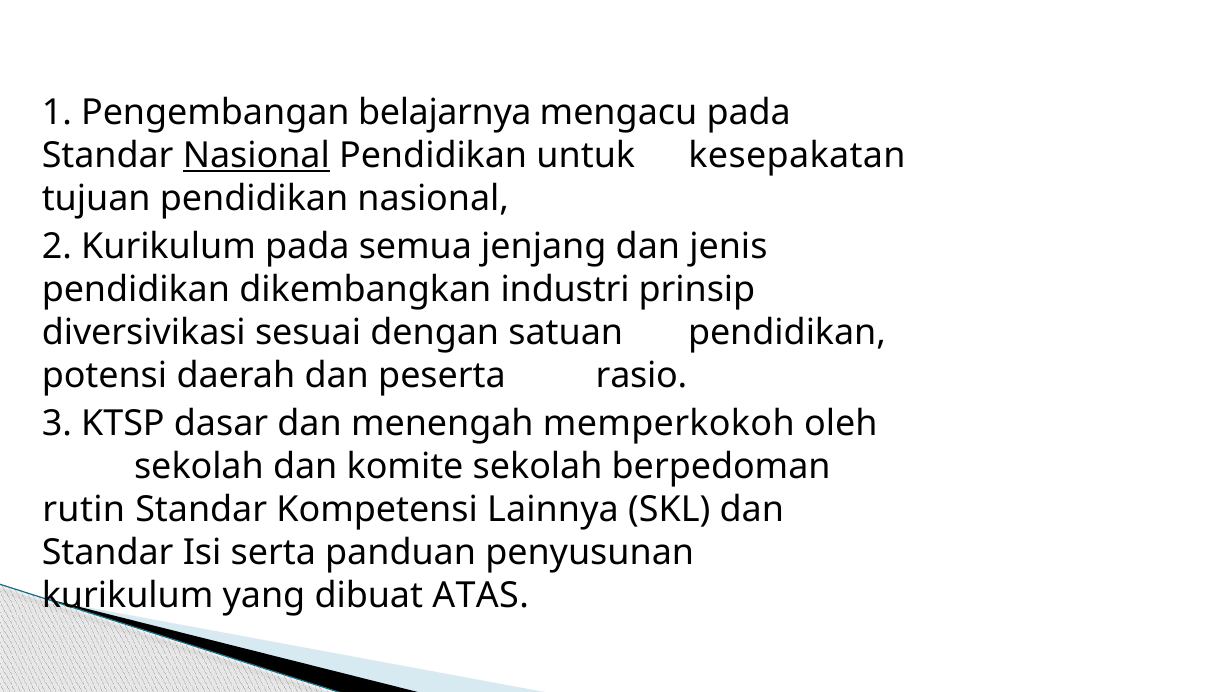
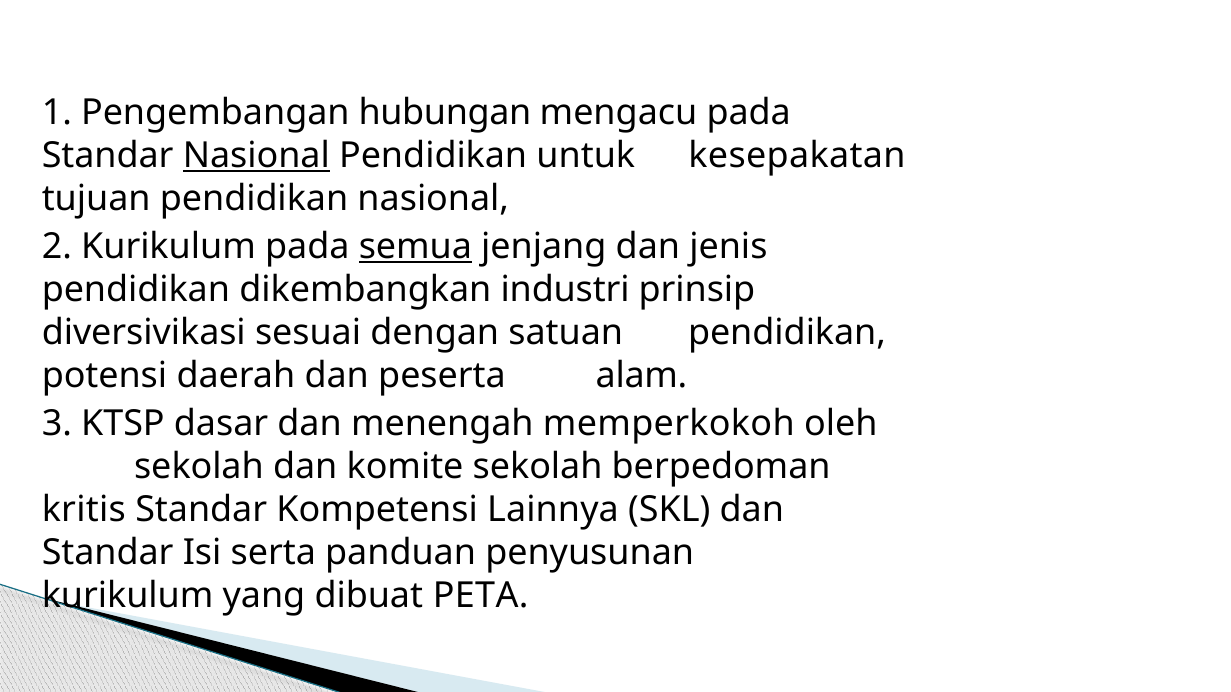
belajarnya: belajarnya -> hubungan
semua underline: none -> present
rasio: rasio -> alam
rutin: rutin -> kritis
ATAS: ATAS -> PETA
